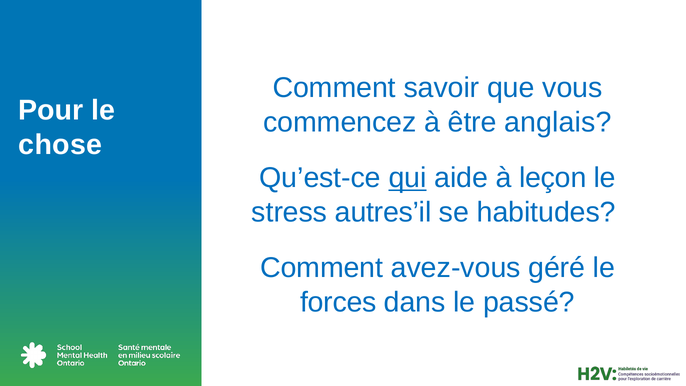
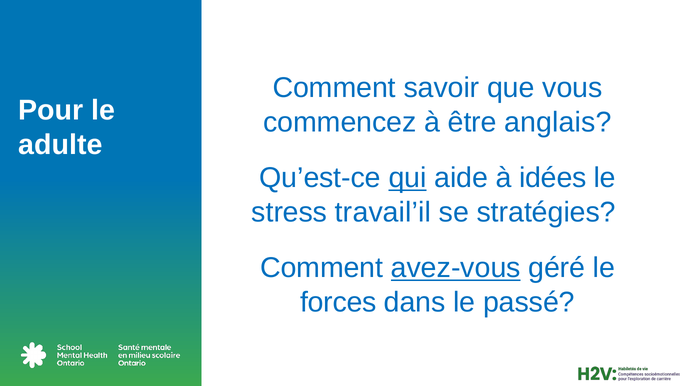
chose: chose -> adulte
leçon: leçon -> idées
autres’il: autres’il -> travail’il
habitudes: habitudes -> stratégies
avez-vous underline: none -> present
